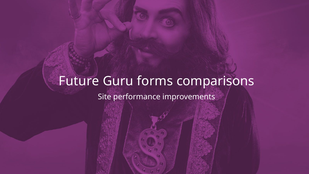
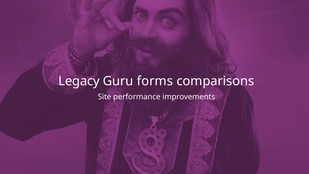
Future: Future -> Legacy
